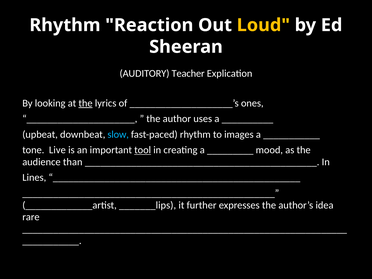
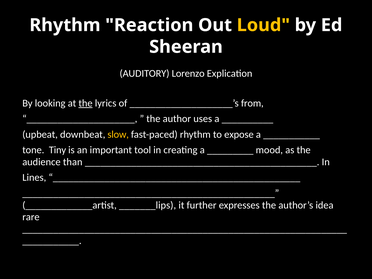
Teacher: Teacher -> Lorenzo
ones: ones -> from
slow colour: light blue -> yellow
images: images -> expose
Live: Live -> Tiny
tool underline: present -> none
